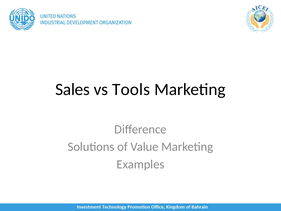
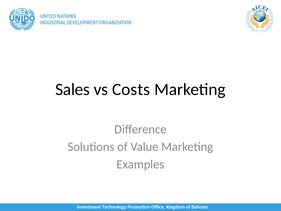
Tools: Tools -> Costs
